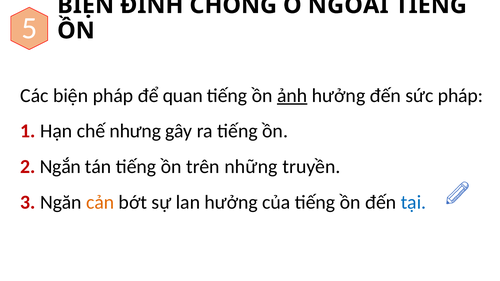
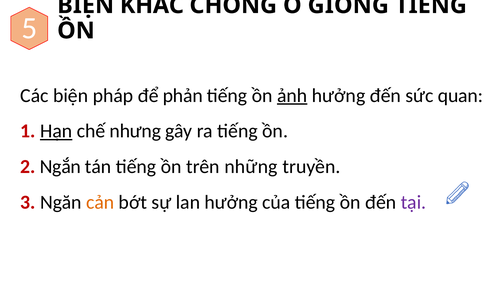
ĐÌNH: ĐÌNH -> KHÁC
NGOÀI: NGOÀI -> GIỐNG
quan: quan -> phản
sức pháp: pháp -> quan
Hạn underline: none -> present
tại colour: blue -> purple
